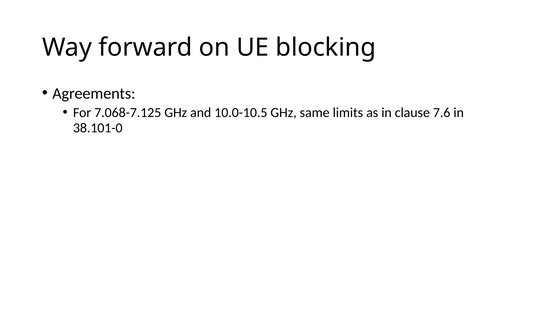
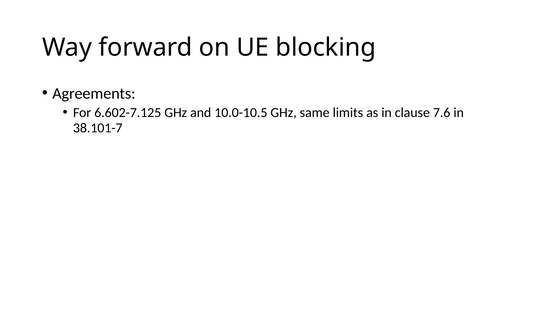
7.068-7.125: 7.068-7.125 -> 6.602-7.125
38.101-0: 38.101-0 -> 38.101-7
